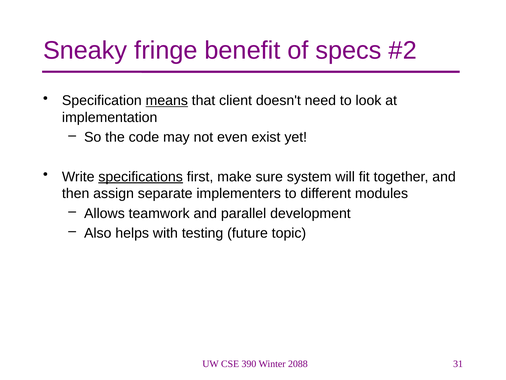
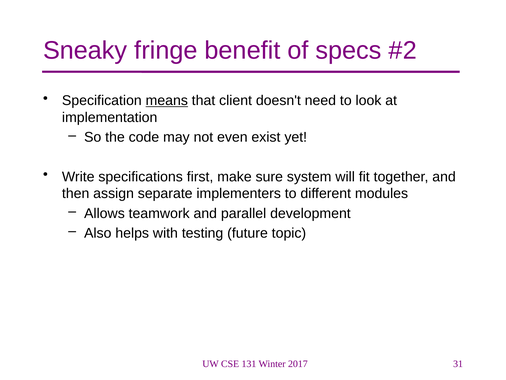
specifications underline: present -> none
390: 390 -> 131
2088: 2088 -> 2017
